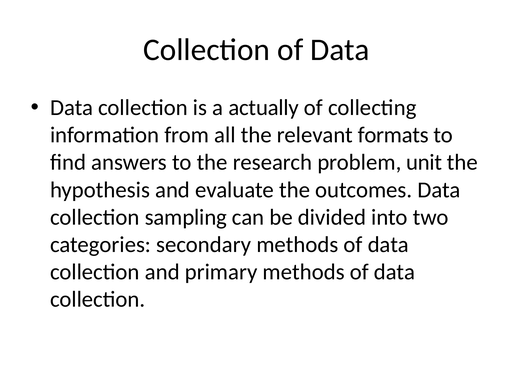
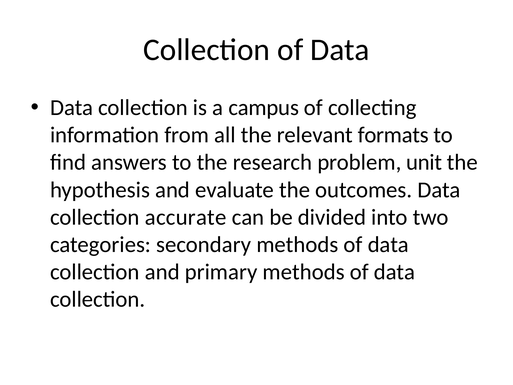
actually: actually -> campus
sampling: sampling -> accurate
